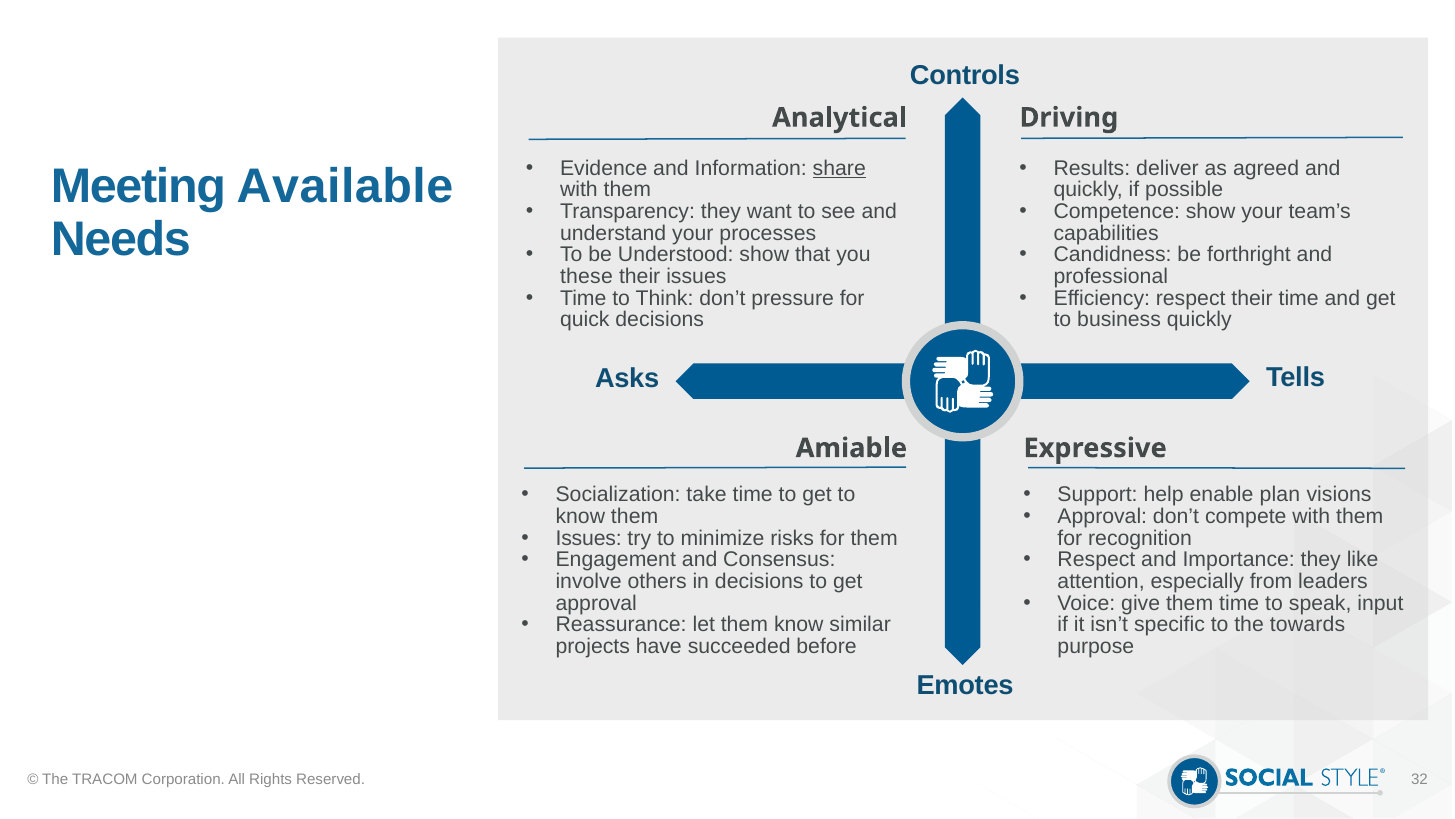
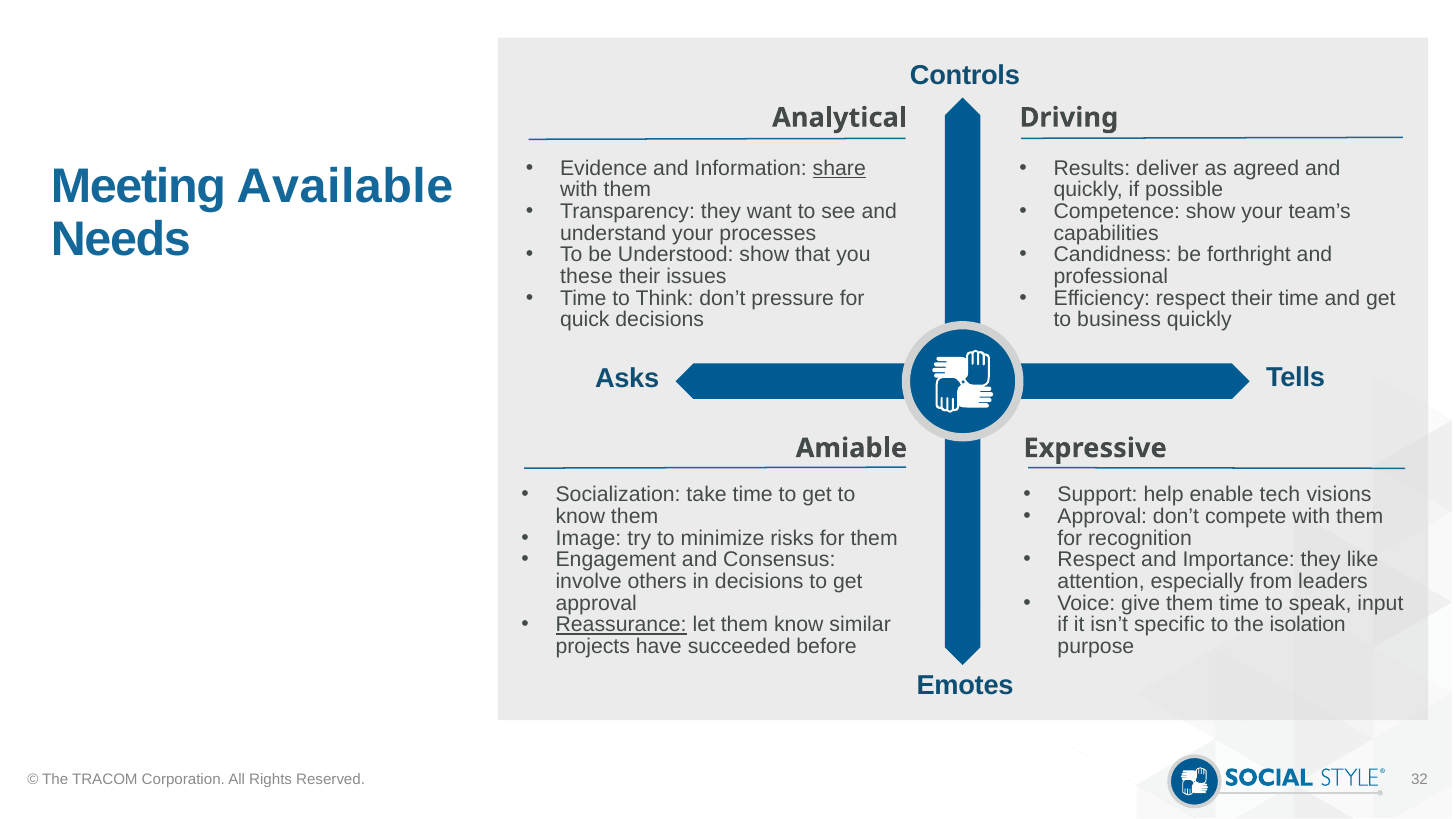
plan: plan -> tech
Issues at (589, 538): Issues -> Image
Reassurance underline: none -> present
towards: towards -> isolation
